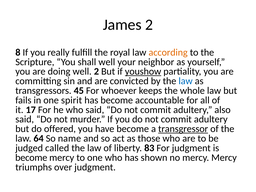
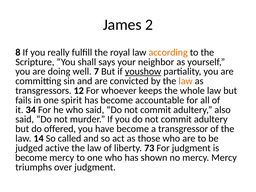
shall well: well -> says
well 2: 2 -> 7
law at (186, 81) colour: blue -> orange
45: 45 -> 12
17: 17 -> 34
transgressor underline: present -> none
64: 64 -> 14
name: name -> called
called: called -> active
83: 83 -> 73
